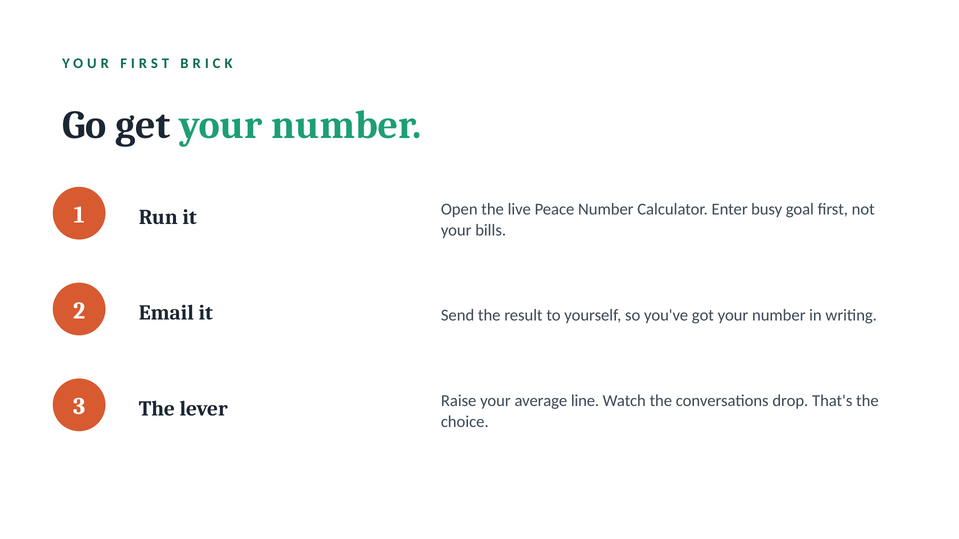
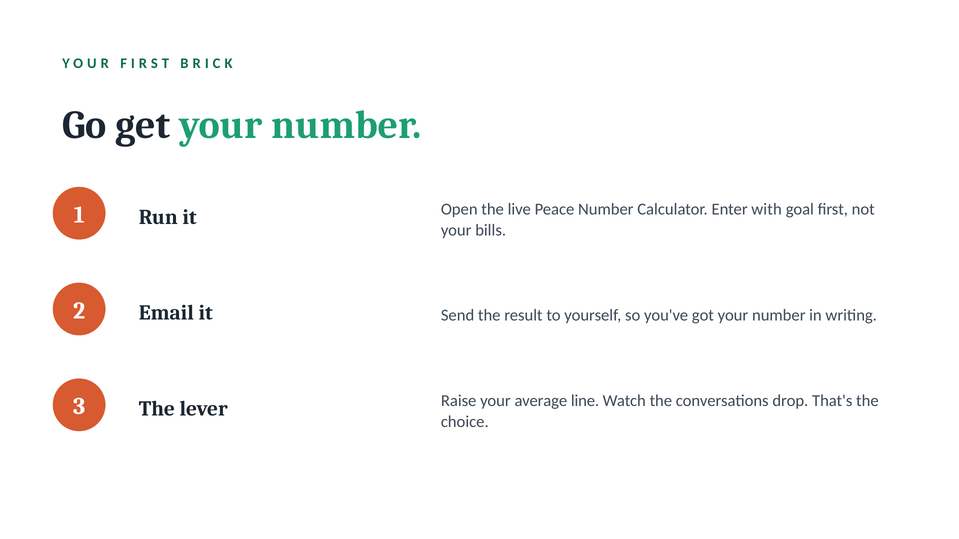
busy: busy -> with
